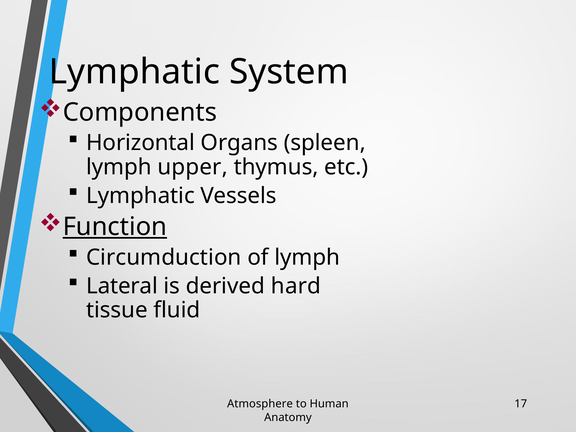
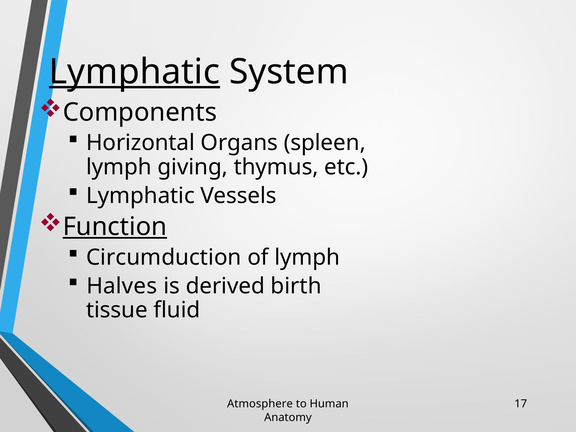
Lymphatic at (134, 72) underline: none -> present
upper: upper -> giving
Lateral: Lateral -> Halves
hard: hard -> birth
